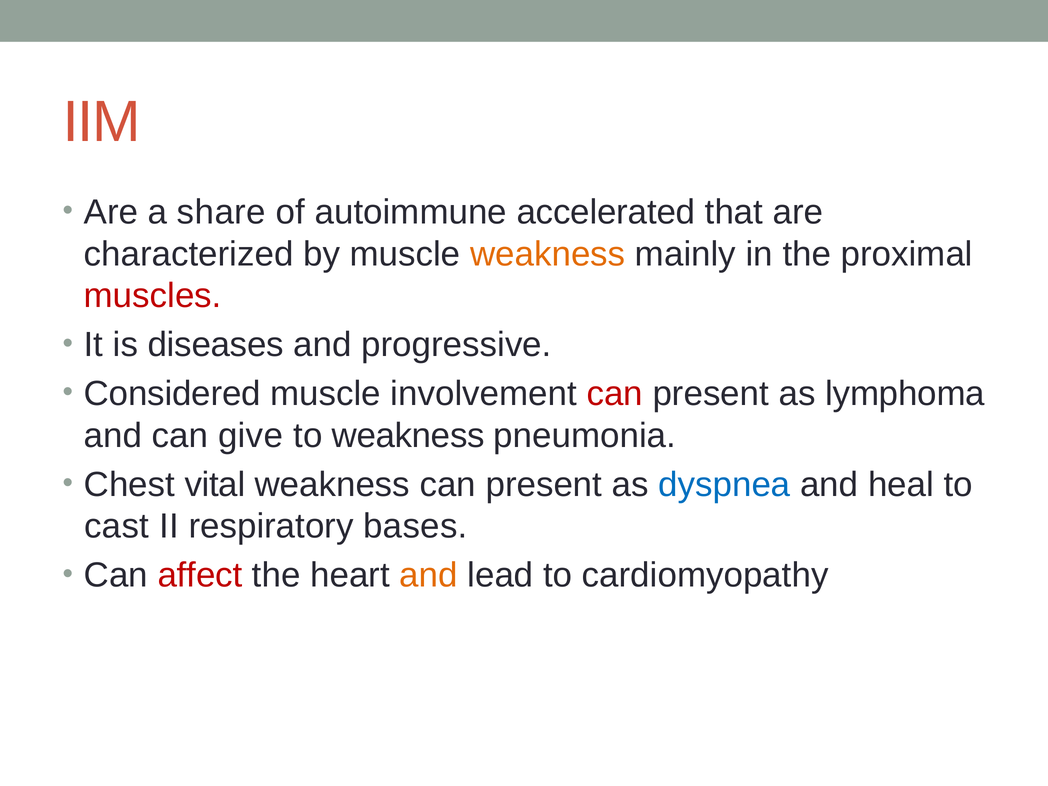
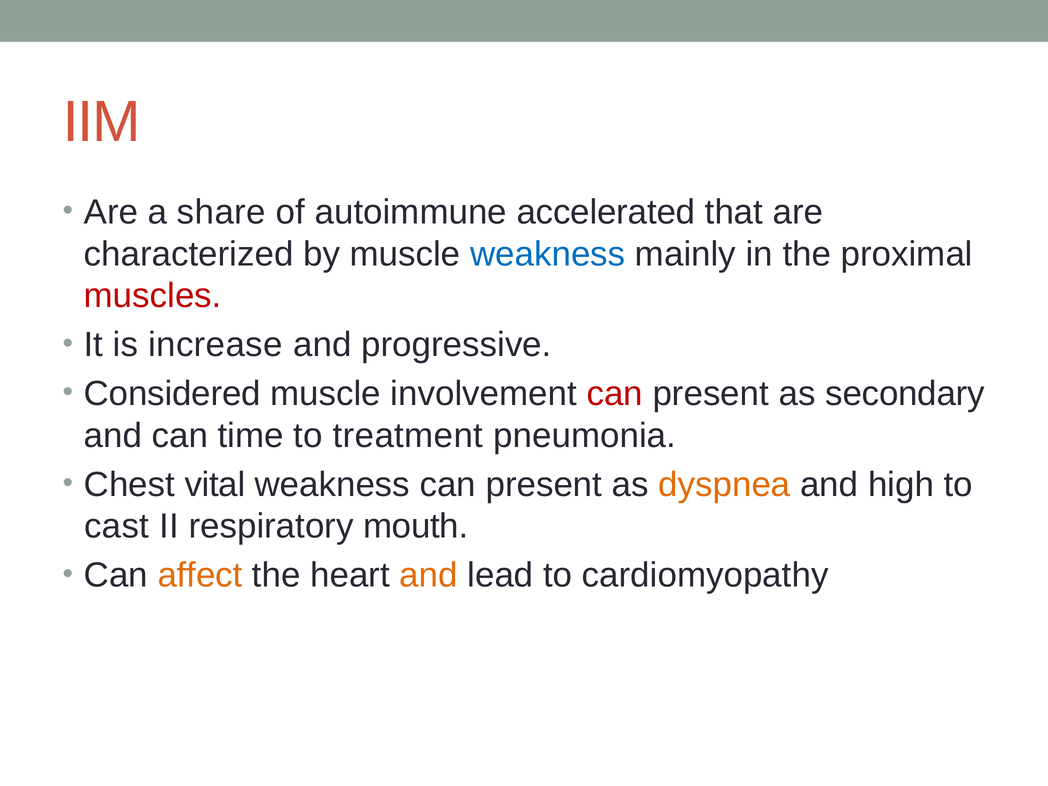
weakness at (548, 254) colour: orange -> blue
diseases: diseases -> increase
lymphoma: lymphoma -> secondary
give: give -> time
to weakness: weakness -> treatment
dyspnea colour: blue -> orange
heal: heal -> high
bases: bases -> mouth
affect colour: red -> orange
